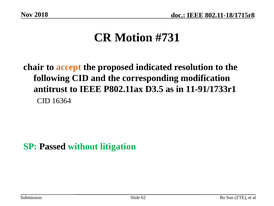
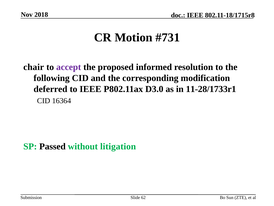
accept colour: orange -> purple
indicated: indicated -> informed
antitrust: antitrust -> deferred
D3.5: D3.5 -> D3.0
11-91/1733r1: 11-91/1733r1 -> 11-28/1733r1
